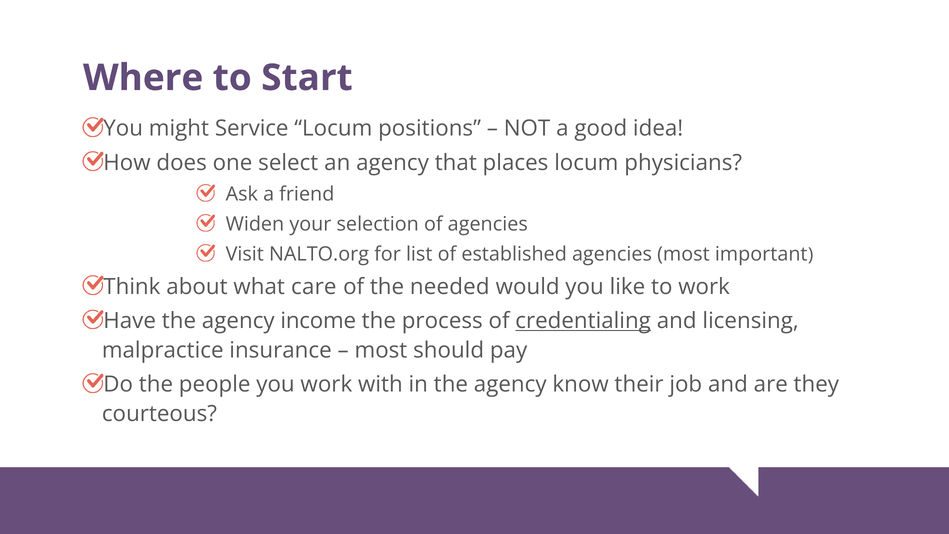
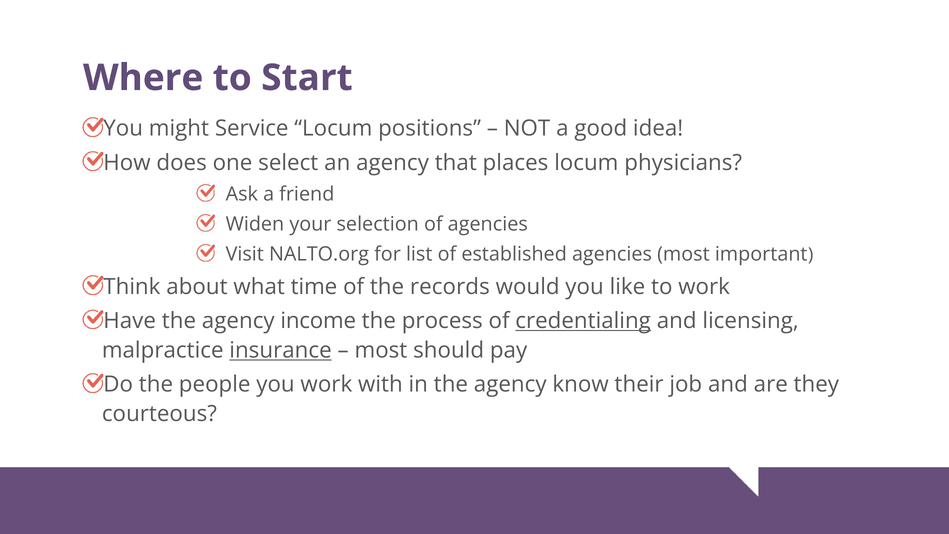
care: care -> time
needed: needed -> records
insurance underline: none -> present
